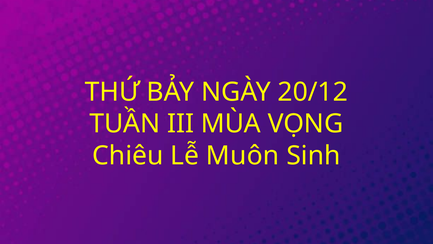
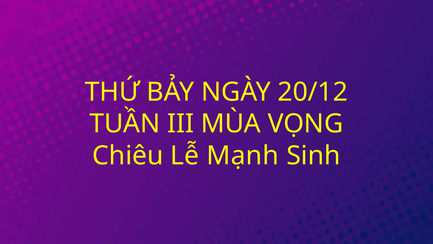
Muôn: Muôn -> Mạnh
